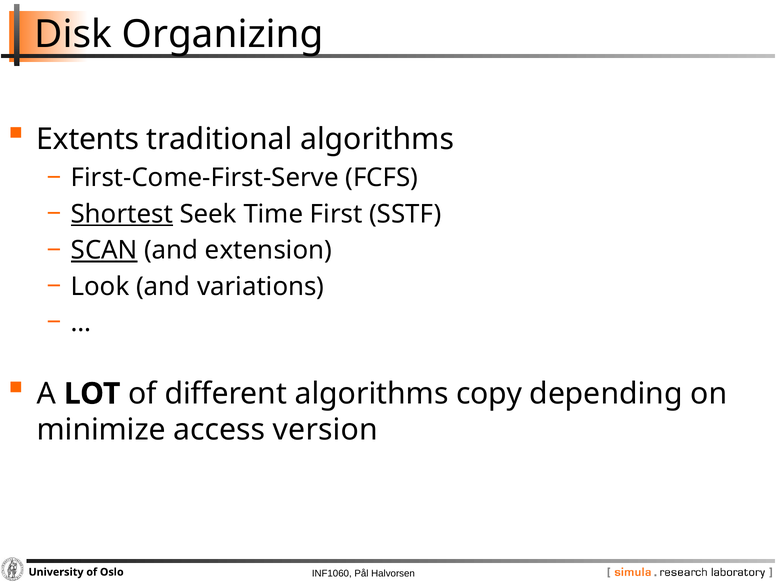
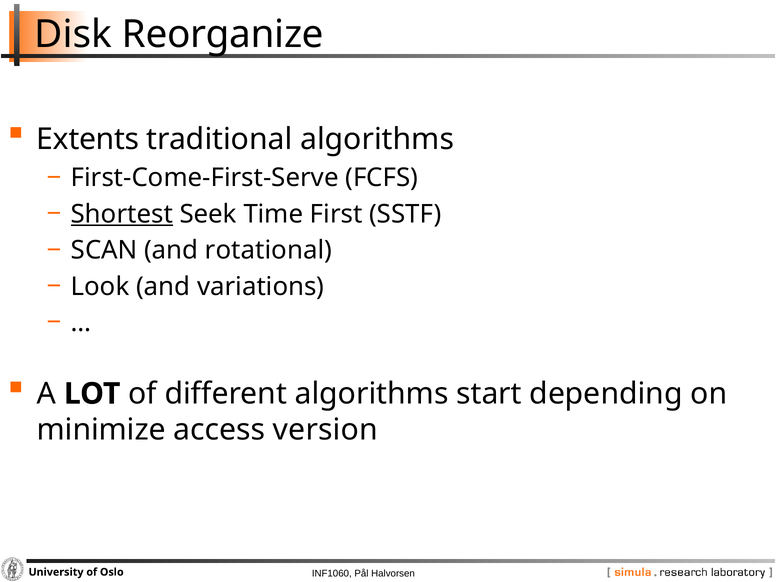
Organizing: Organizing -> Reorganize
SCAN underline: present -> none
extension: extension -> rotational
copy: copy -> start
